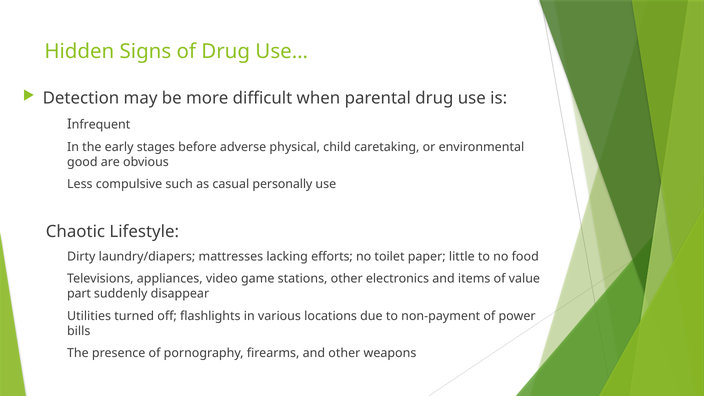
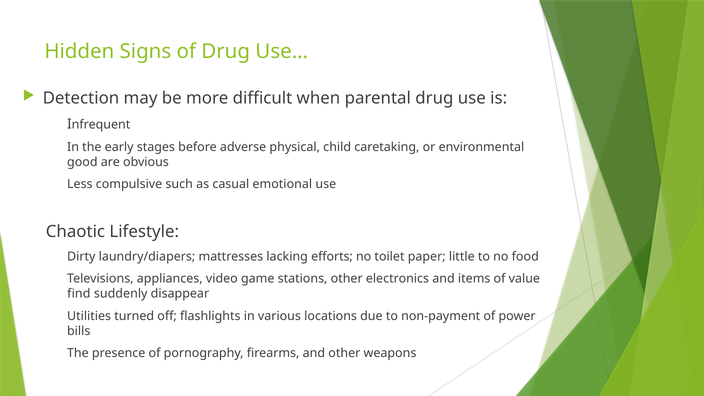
personally: personally -> emotional
part: part -> find
